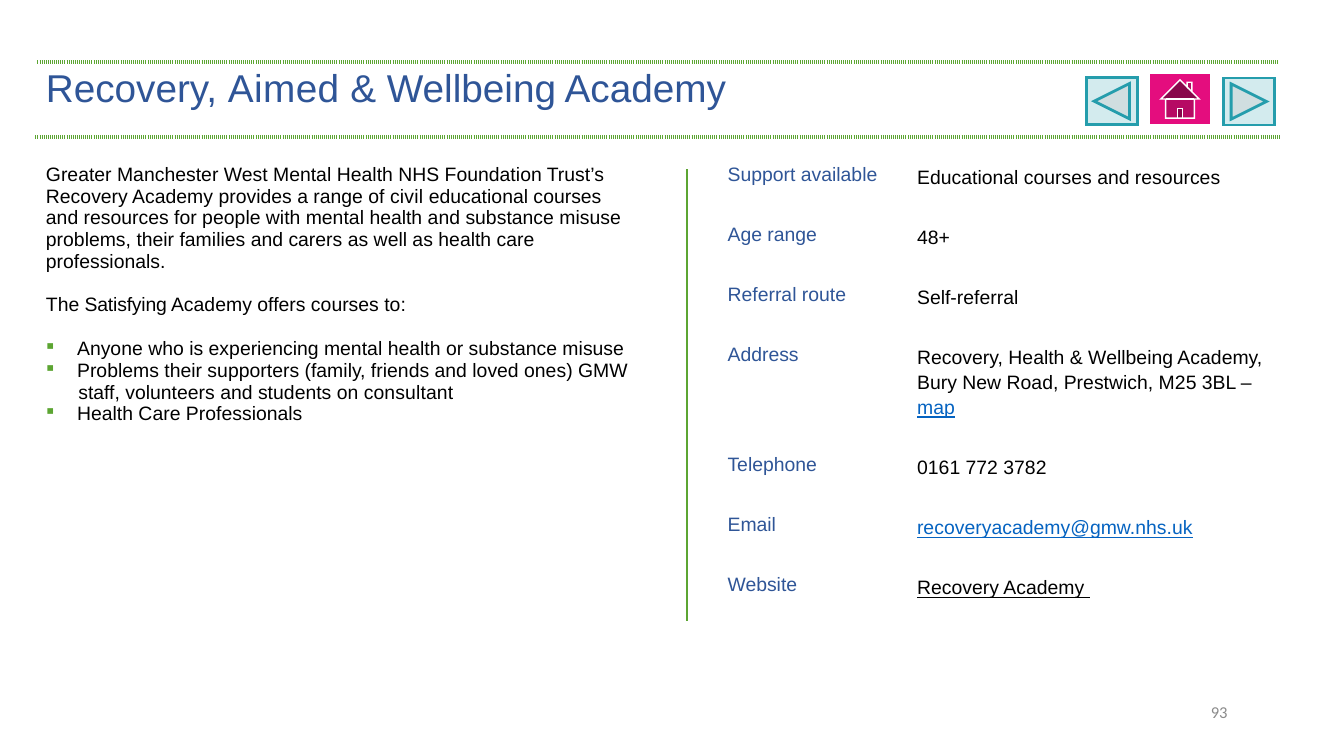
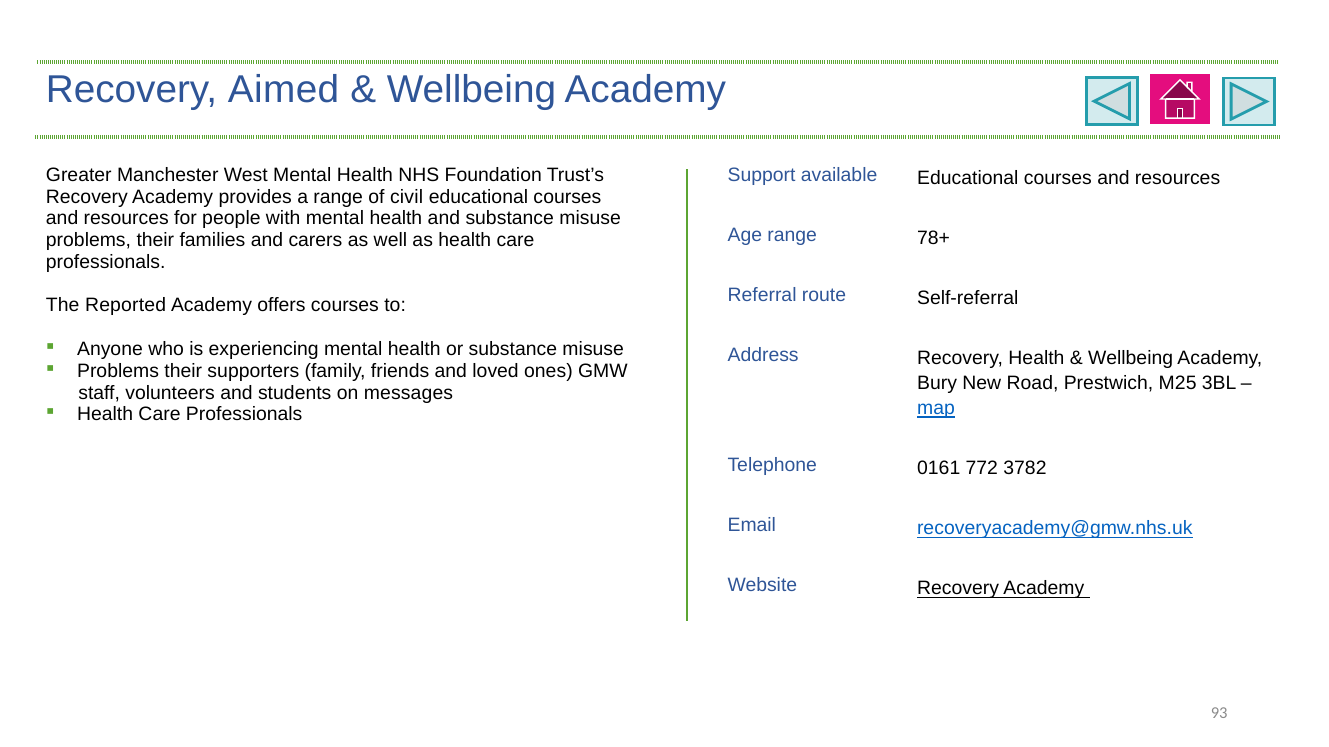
48+: 48+ -> 78+
Satisfying: Satisfying -> Reported
consultant: consultant -> messages
